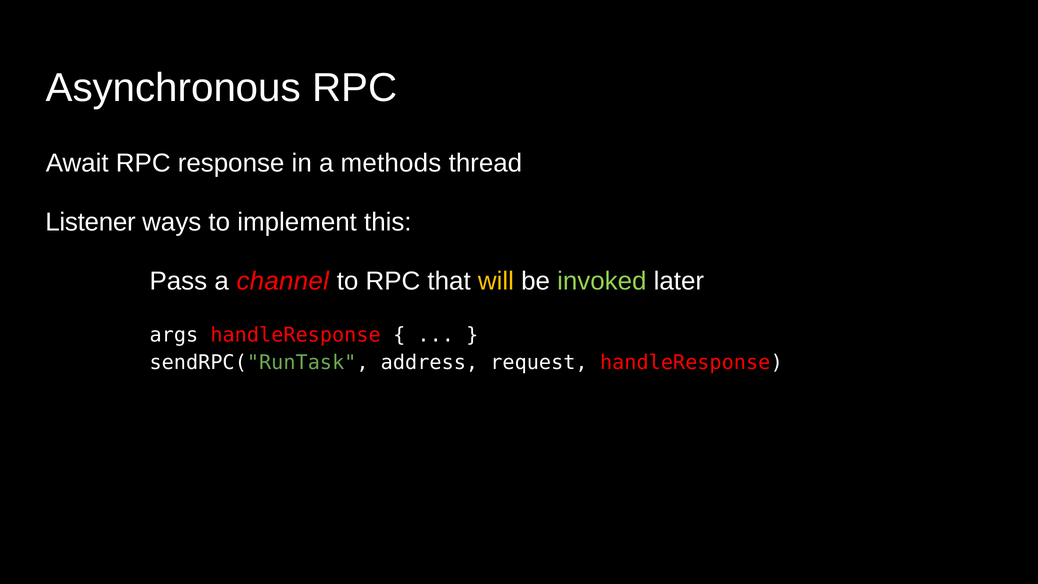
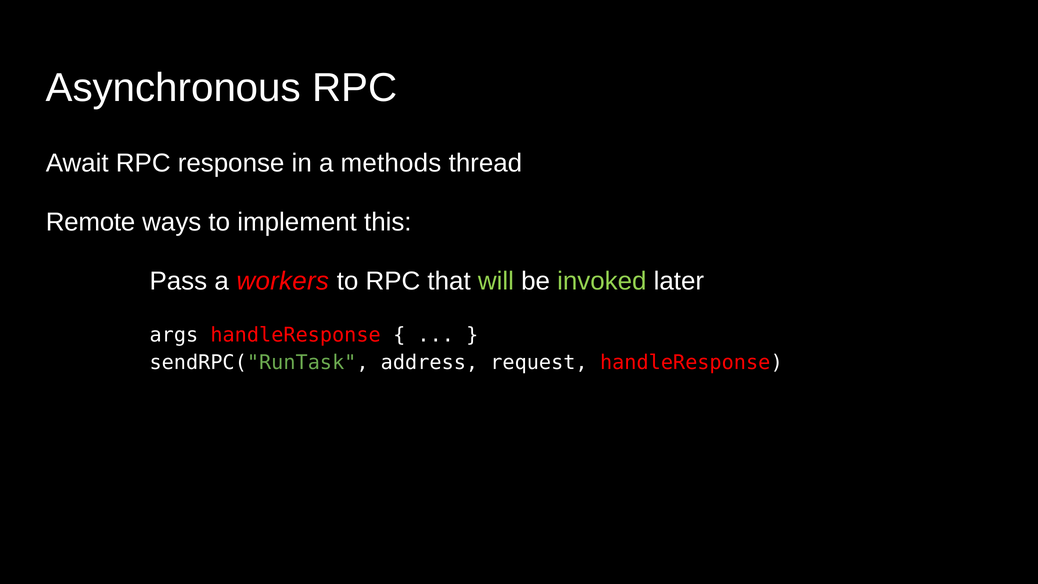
Listener: Listener -> Remote
channel: channel -> workers
will colour: yellow -> light green
